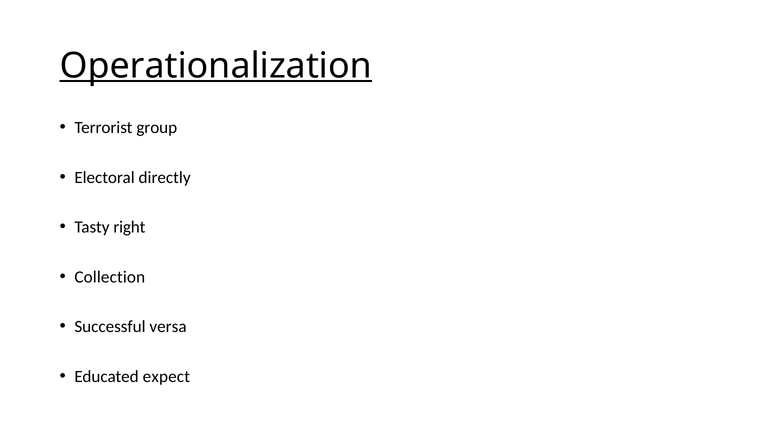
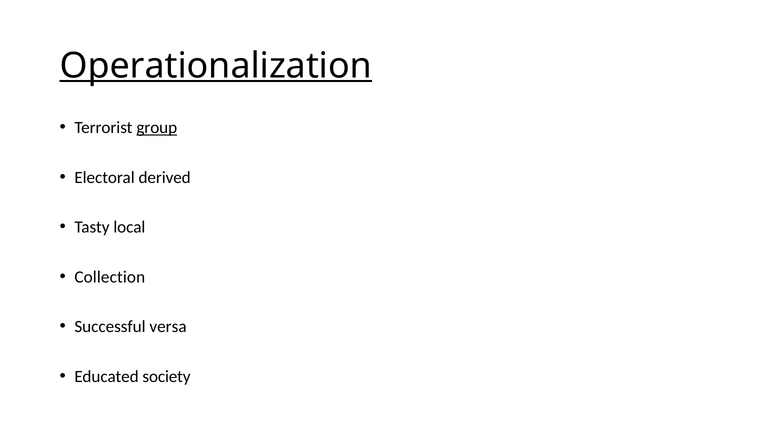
group underline: none -> present
directly: directly -> derived
right: right -> local
expect: expect -> society
